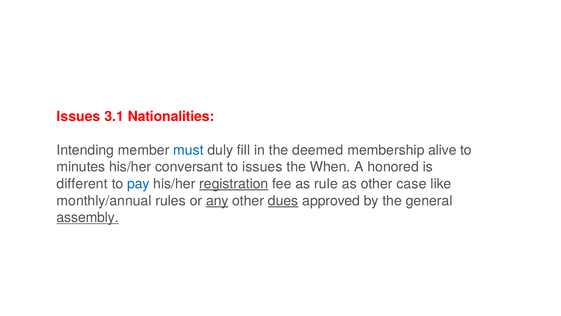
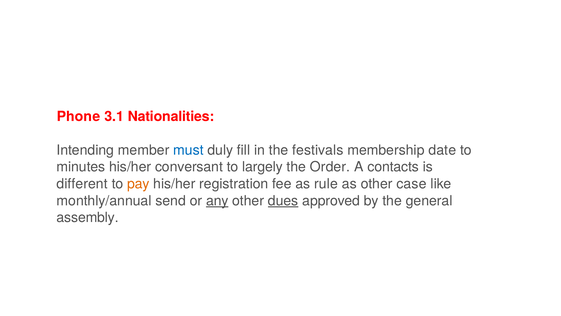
Issues at (79, 116): Issues -> Phone
deemed: deemed -> festivals
alive: alive -> date
to issues: issues -> largely
When: When -> Order
honored: honored -> contacts
pay colour: blue -> orange
registration underline: present -> none
rules: rules -> send
assembly underline: present -> none
